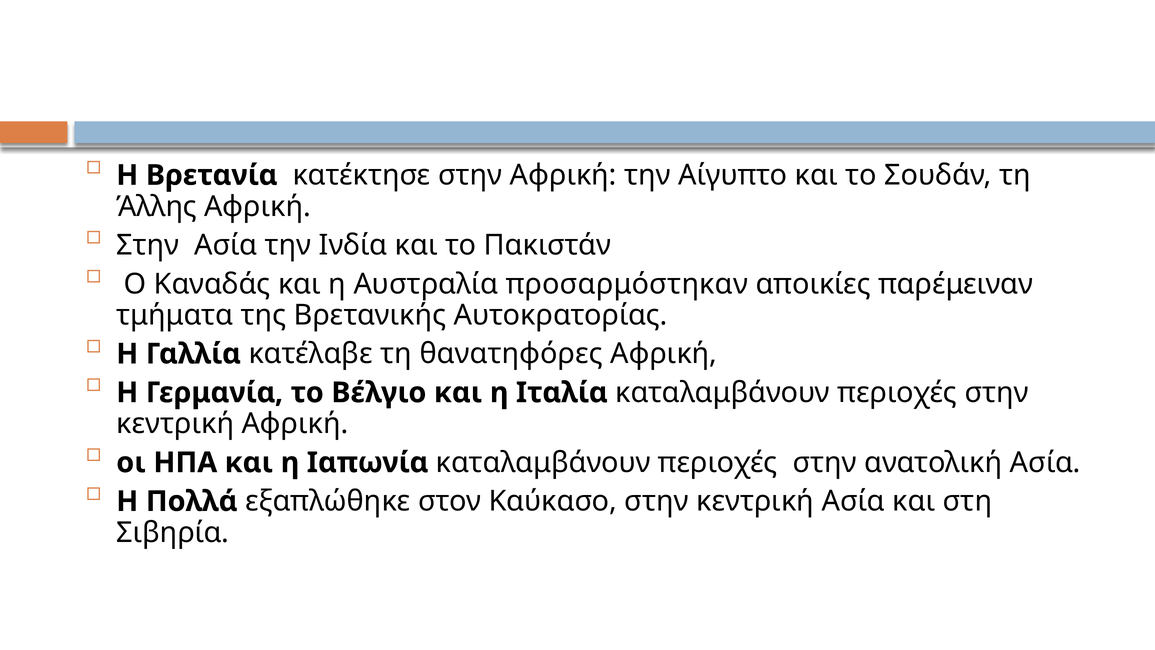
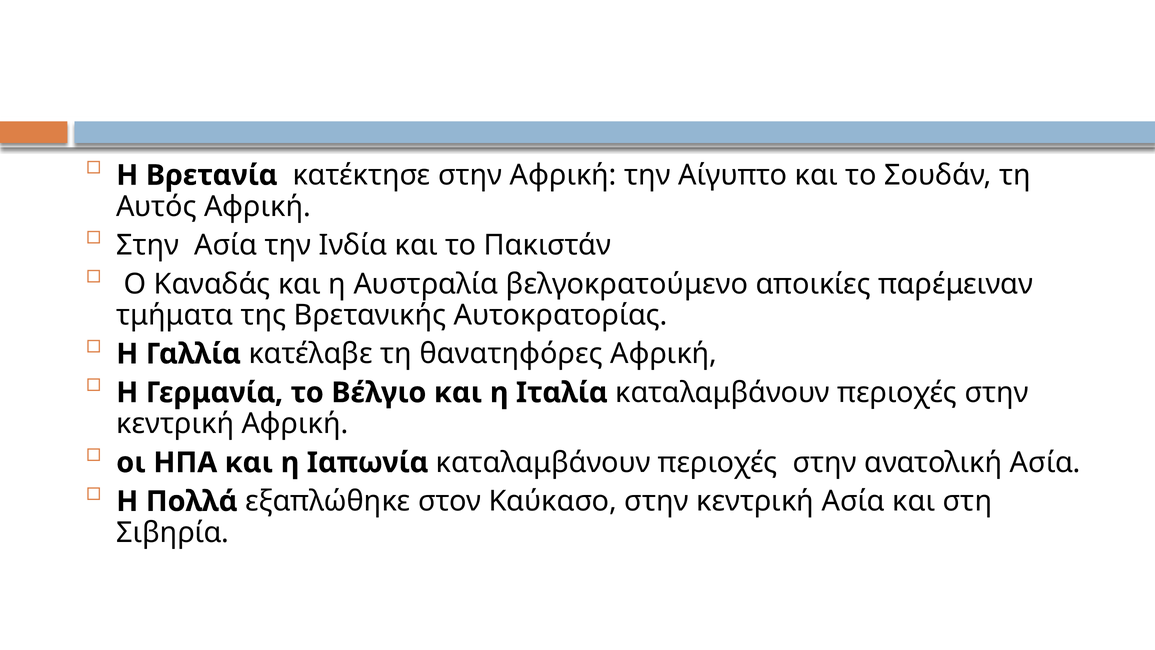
Άλλης: Άλλης -> Αυτός
προσαρμόστηκαν: προσαρμόστηκαν -> βελγοκρατούμενο
